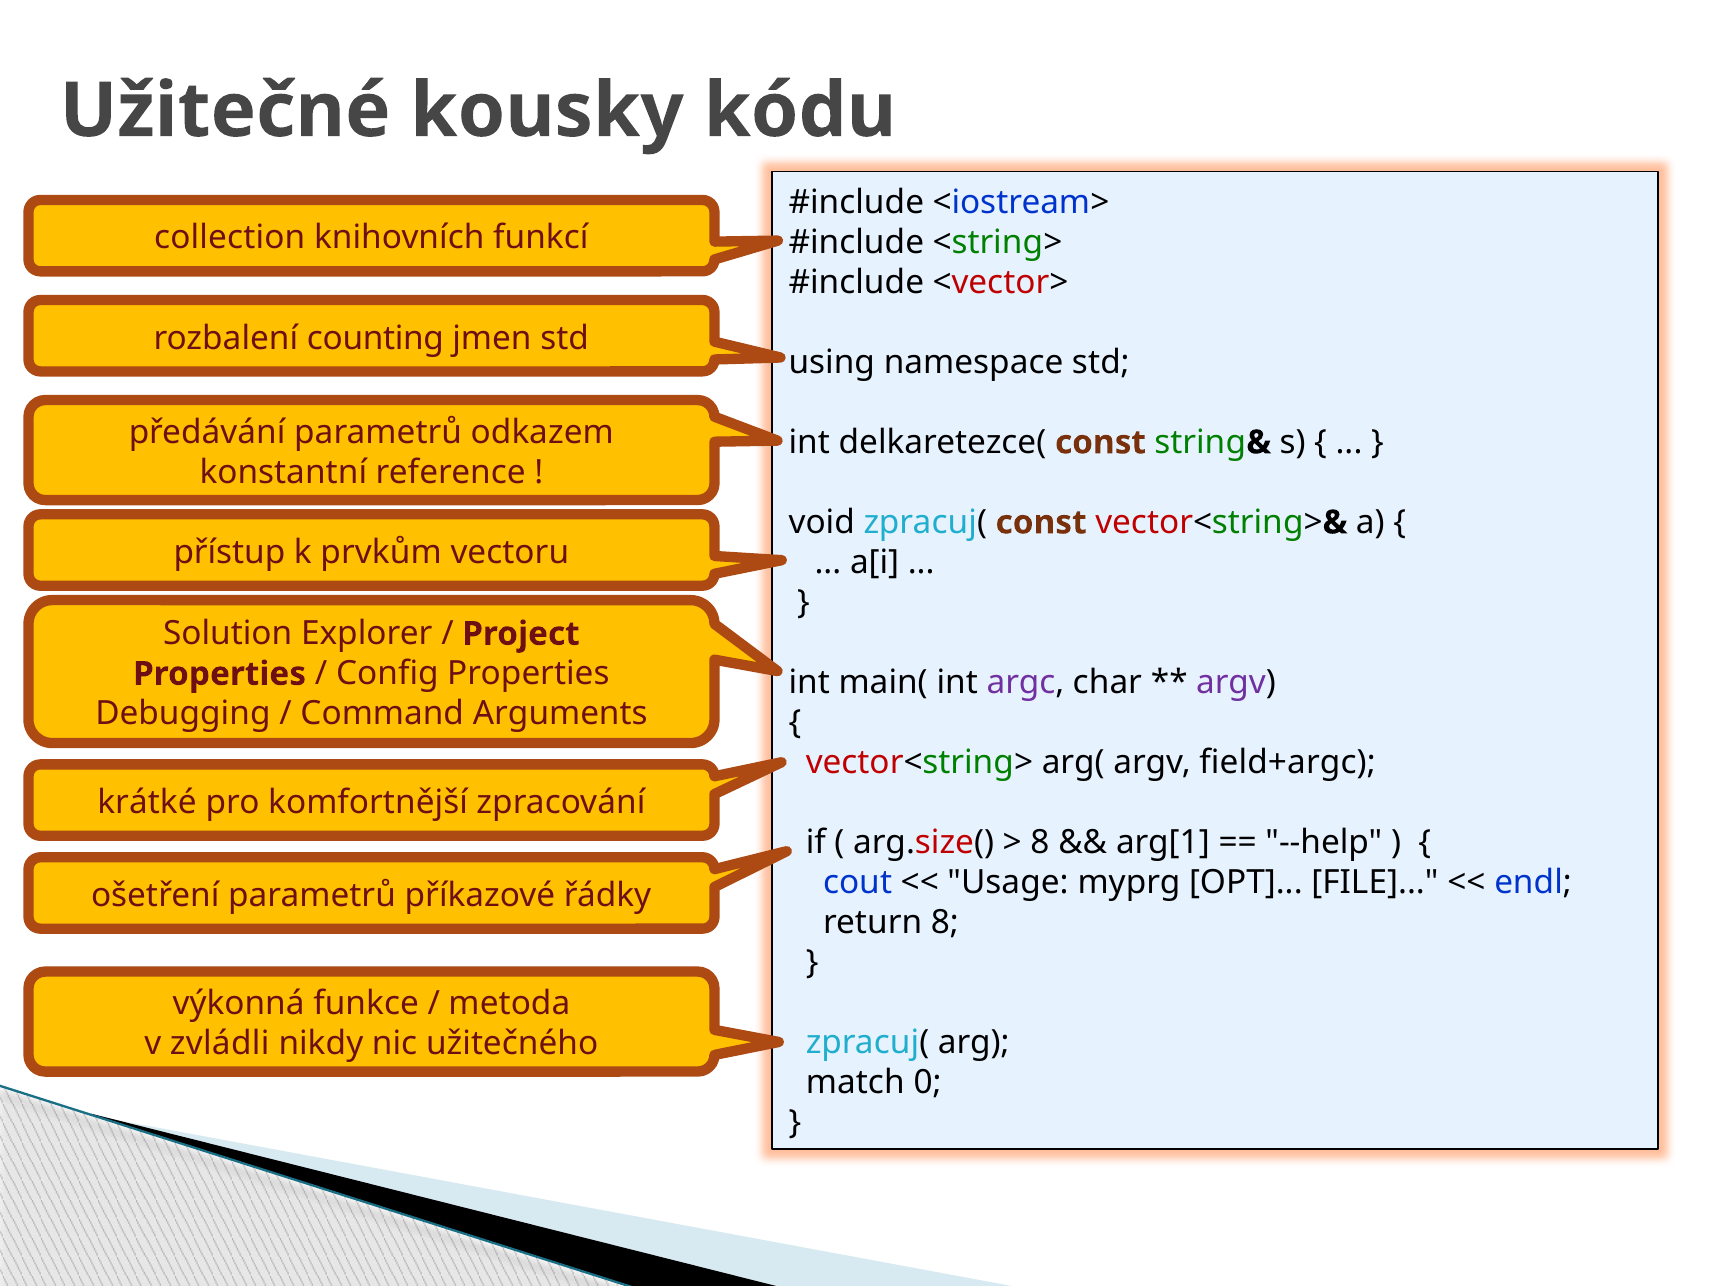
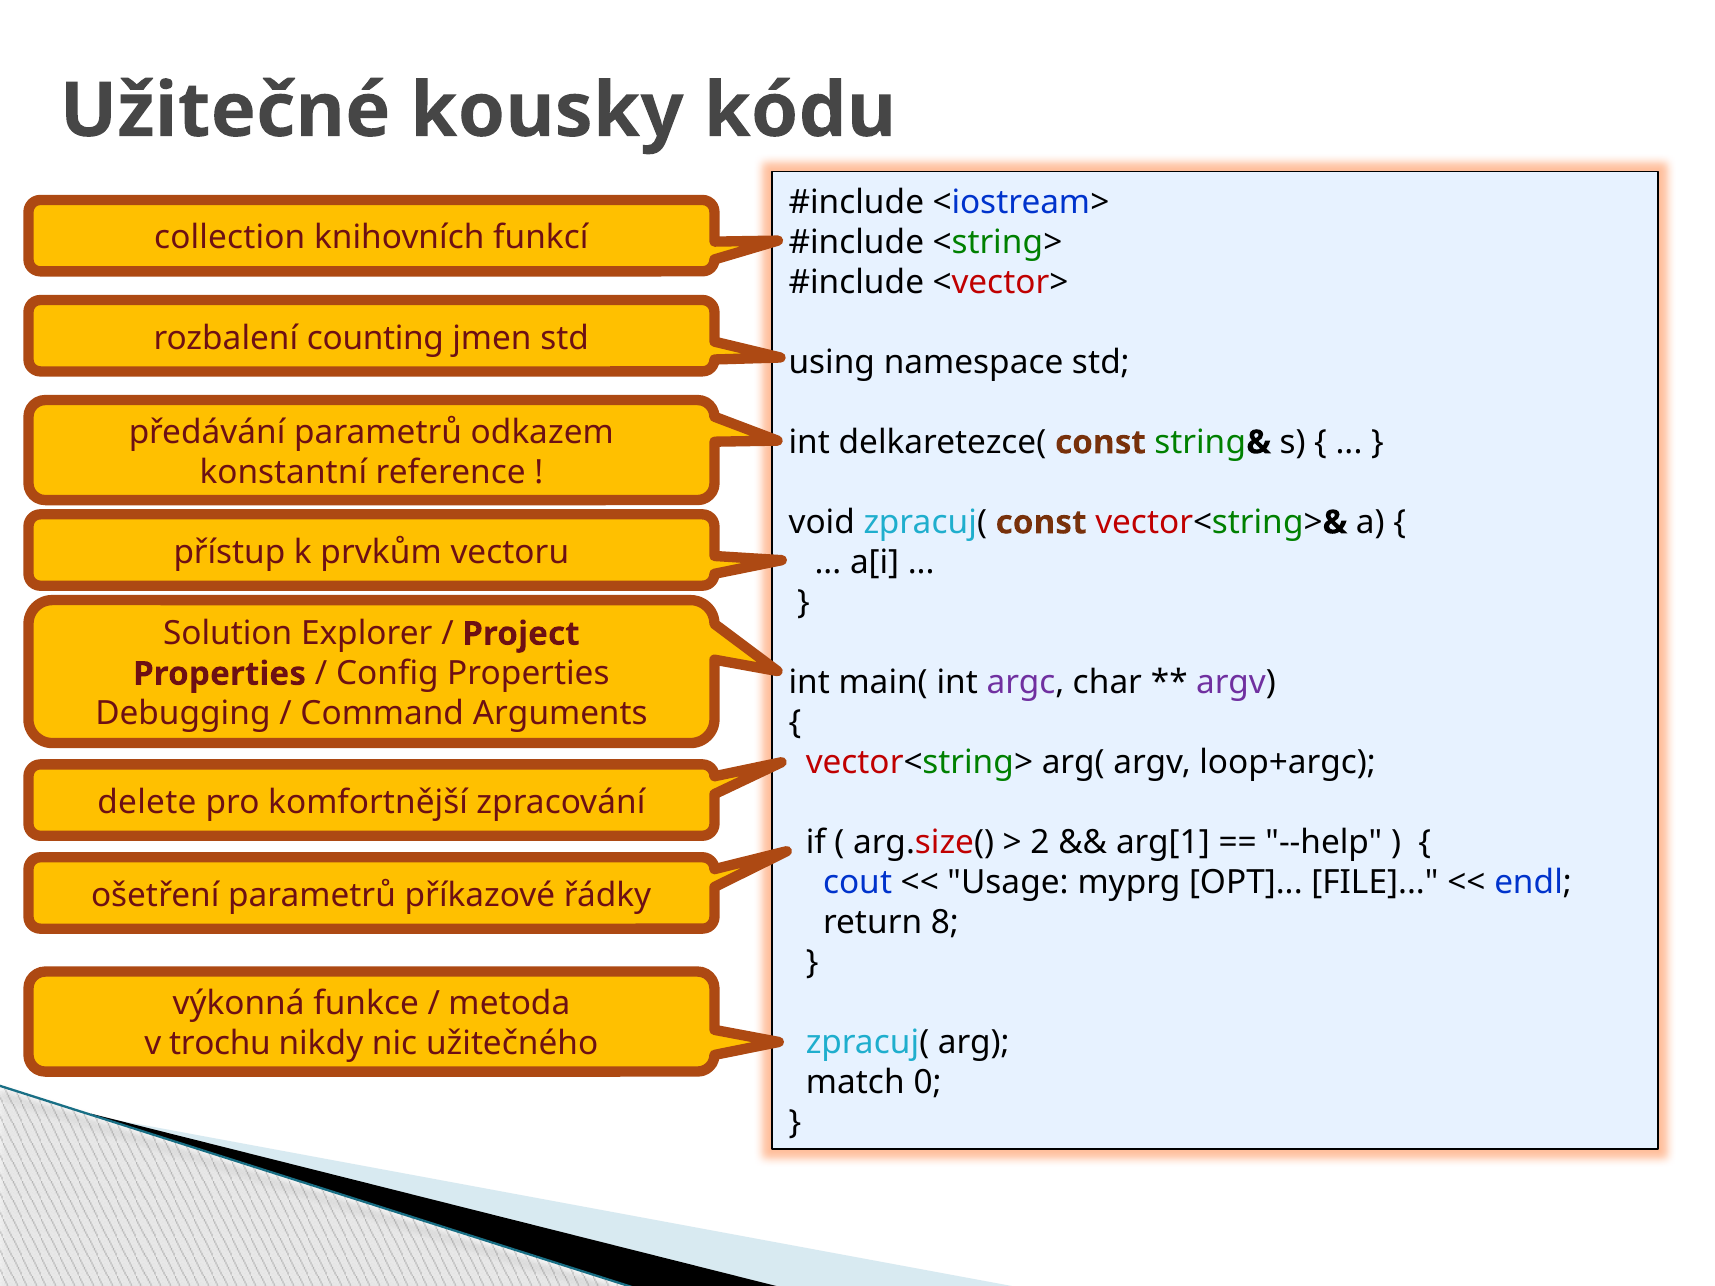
field+argc: field+argc -> loop+argc
krátké: krátké -> delete
8 at (1040, 843): 8 -> 2
zvládli: zvládli -> trochu
